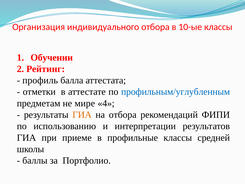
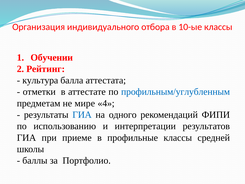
профиль: профиль -> культура
ГИА at (82, 115) colour: orange -> blue
на отбора: отбора -> одного
